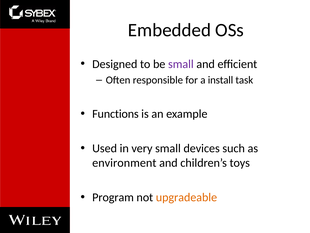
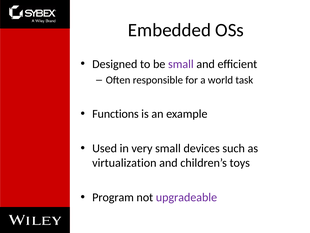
install: install -> world
environment: environment -> virtualization
upgradeable colour: orange -> purple
